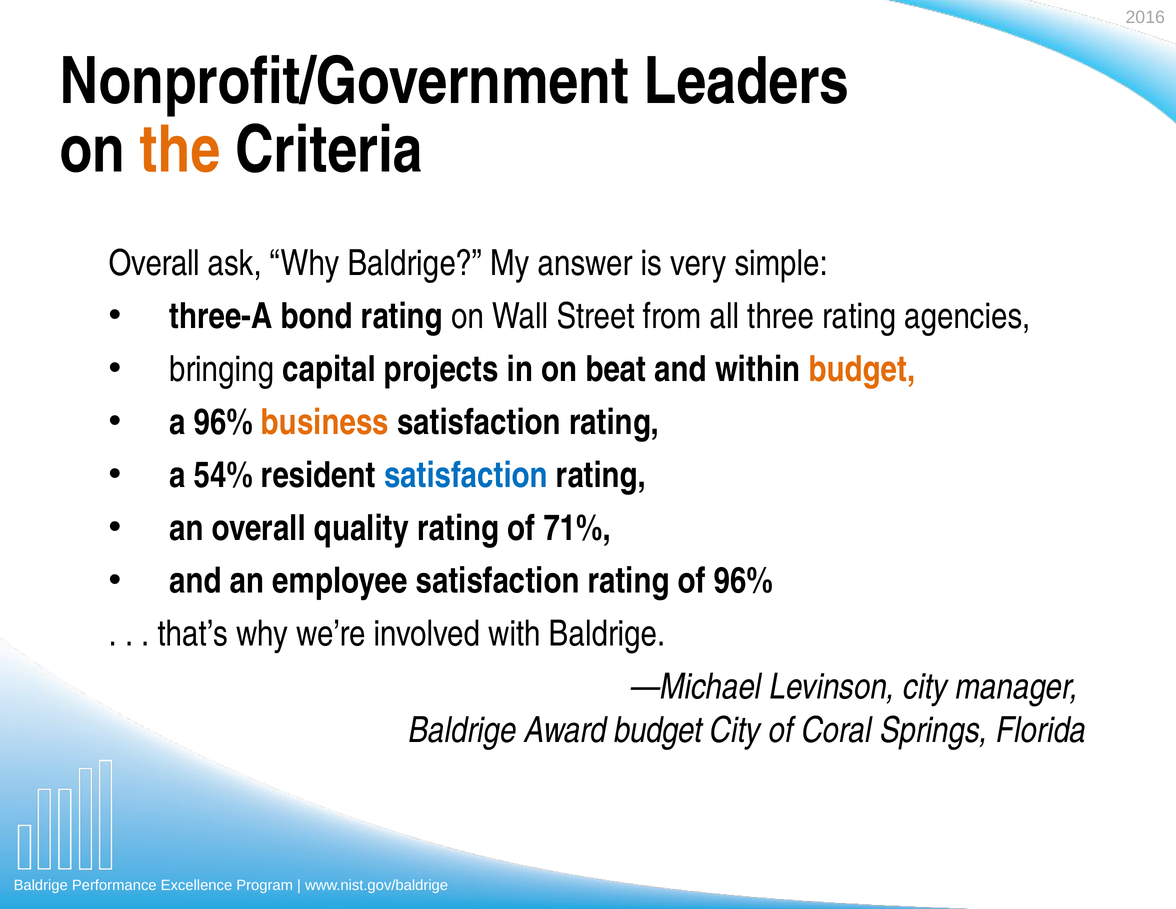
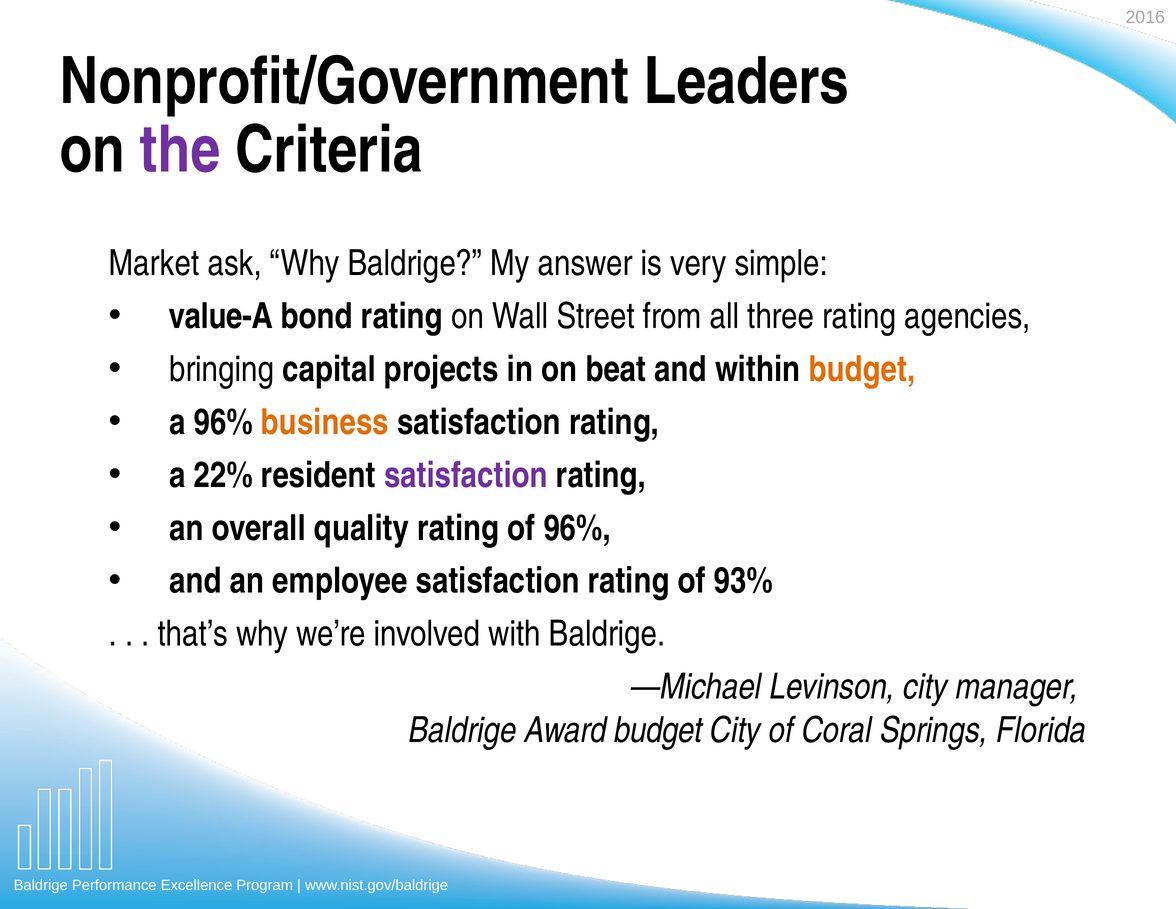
the colour: orange -> purple
Overall at (154, 263): Overall -> Market
three-A: three-A -> value-A
54%: 54% -> 22%
satisfaction at (466, 475) colour: blue -> purple
of 71%: 71% -> 96%
of 96%: 96% -> 93%
